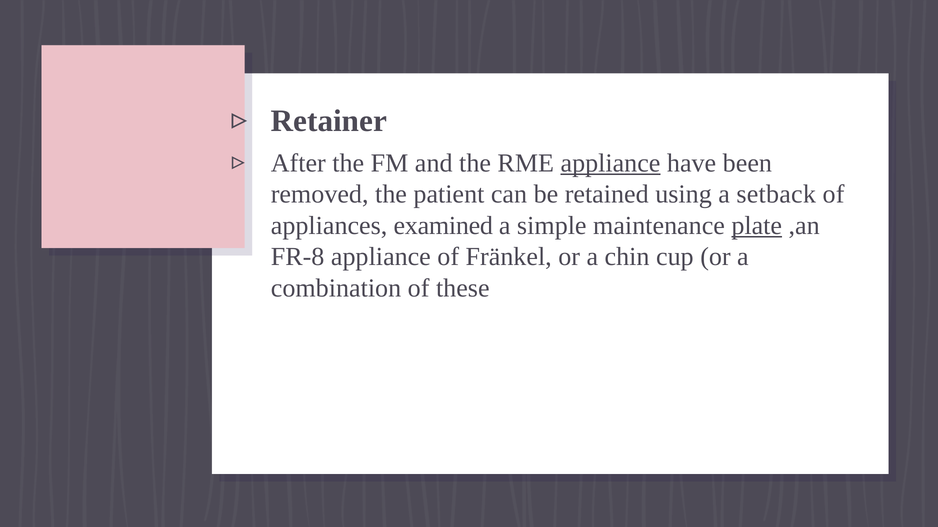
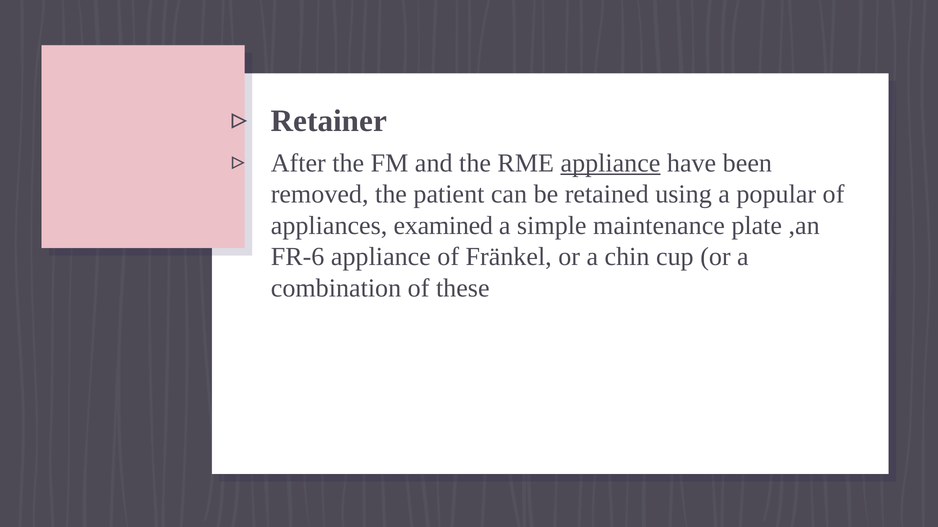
setback: setback -> popular
plate underline: present -> none
FR-8: FR-8 -> FR-6
